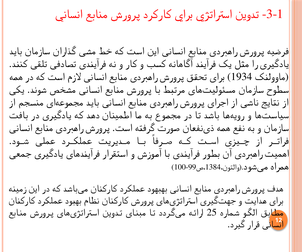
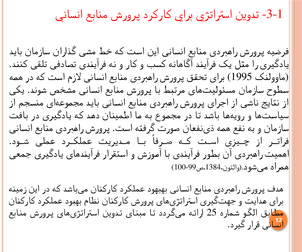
1934: 1934 -> 1995
